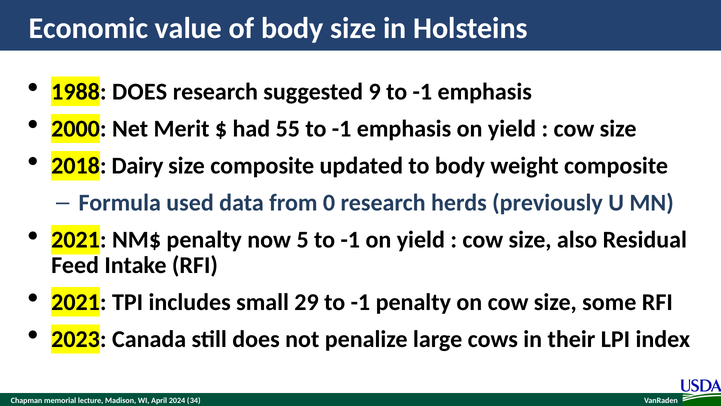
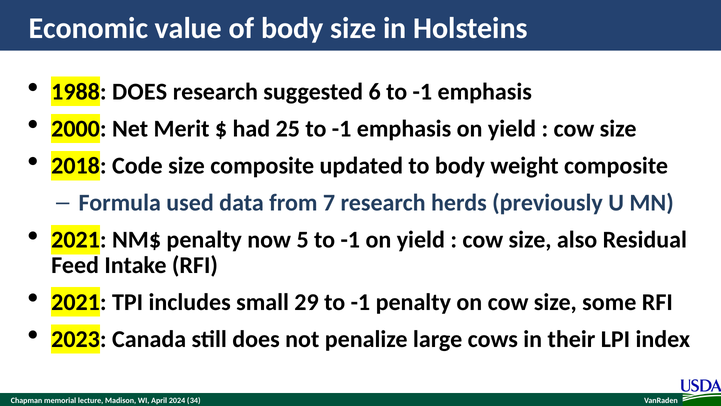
9: 9 -> 6
55: 55 -> 25
Dairy: Dairy -> Code
0: 0 -> 7
